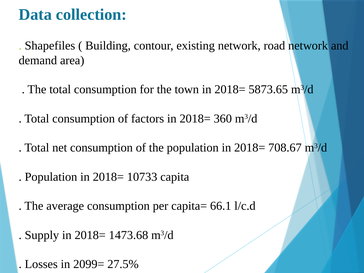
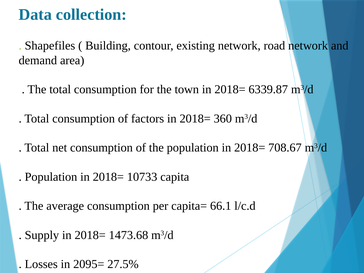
5873.65: 5873.65 -> 6339.87
2099=: 2099= -> 2095=
